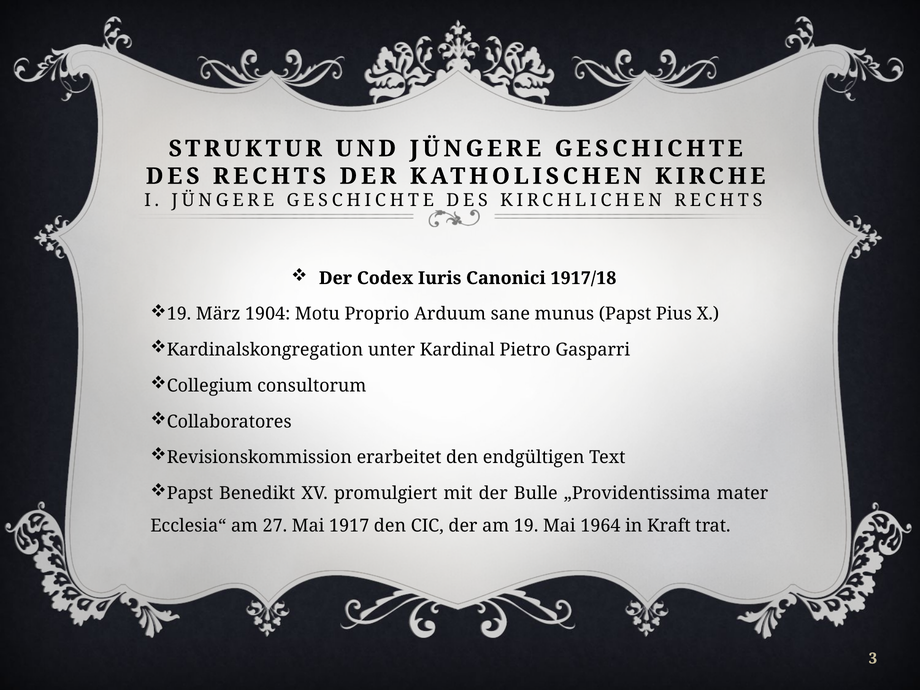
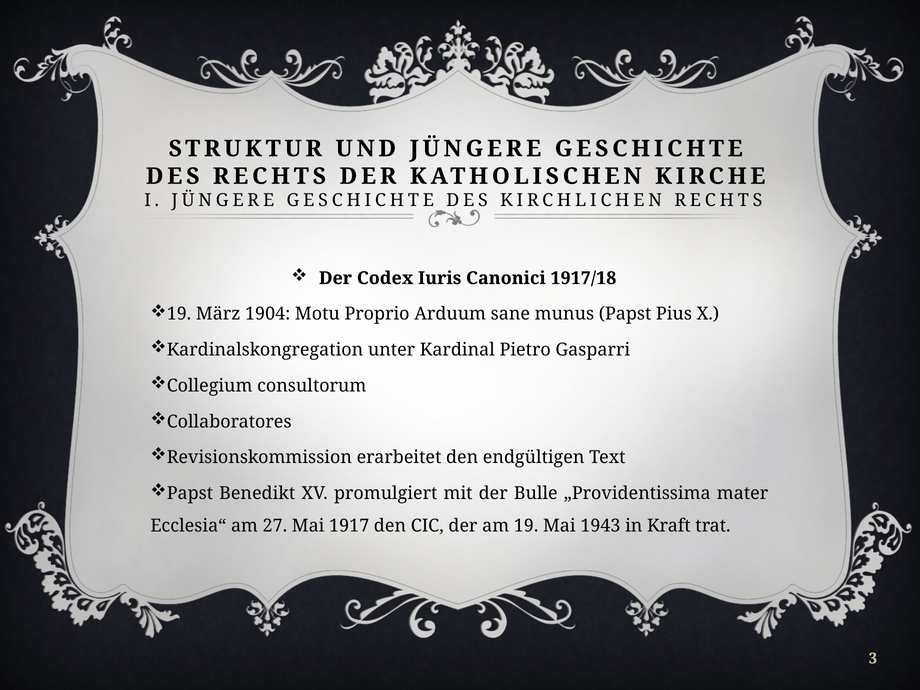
1964: 1964 -> 1943
